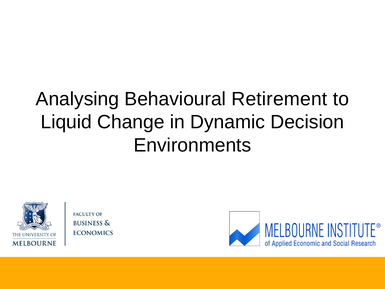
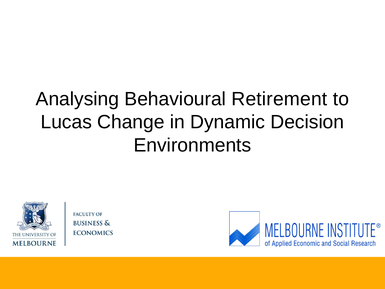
Liquid: Liquid -> Lucas
